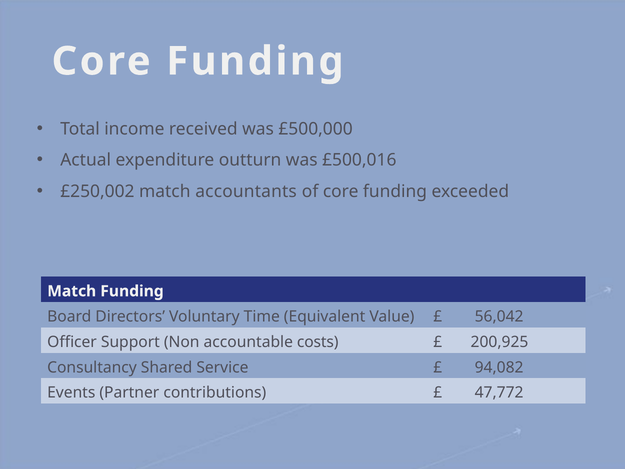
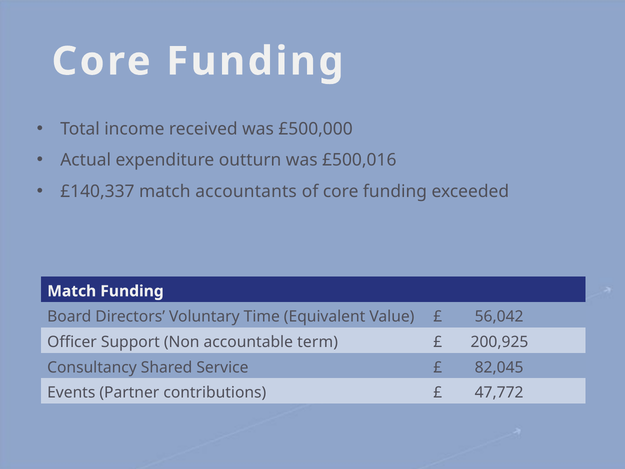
£250,002: £250,002 -> £140,337
costs: costs -> term
94,082: 94,082 -> 82,045
